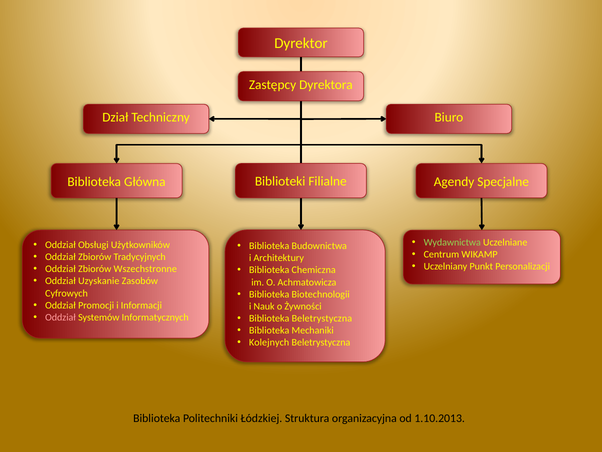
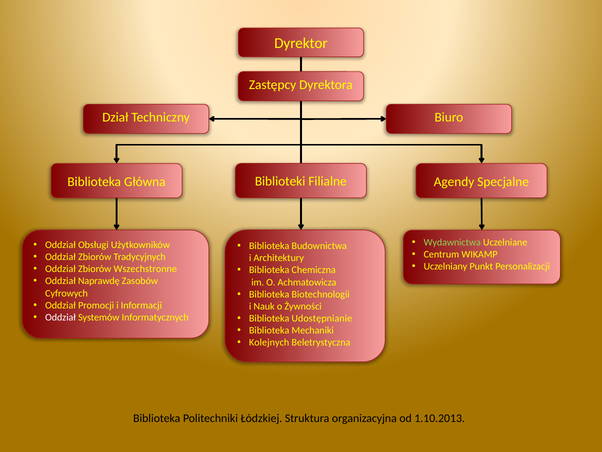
Uzyskanie: Uzyskanie -> Naprawdę
Oddział at (61, 317) colour: pink -> white
Biblioteka Beletrystyczna: Beletrystyczna -> Udostępnianie
